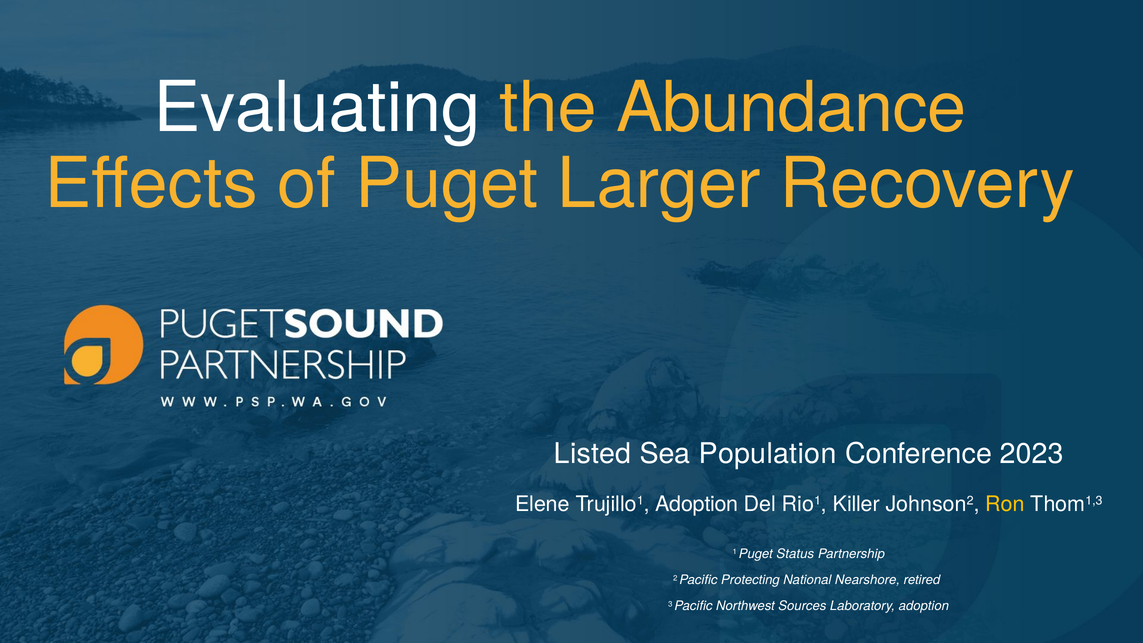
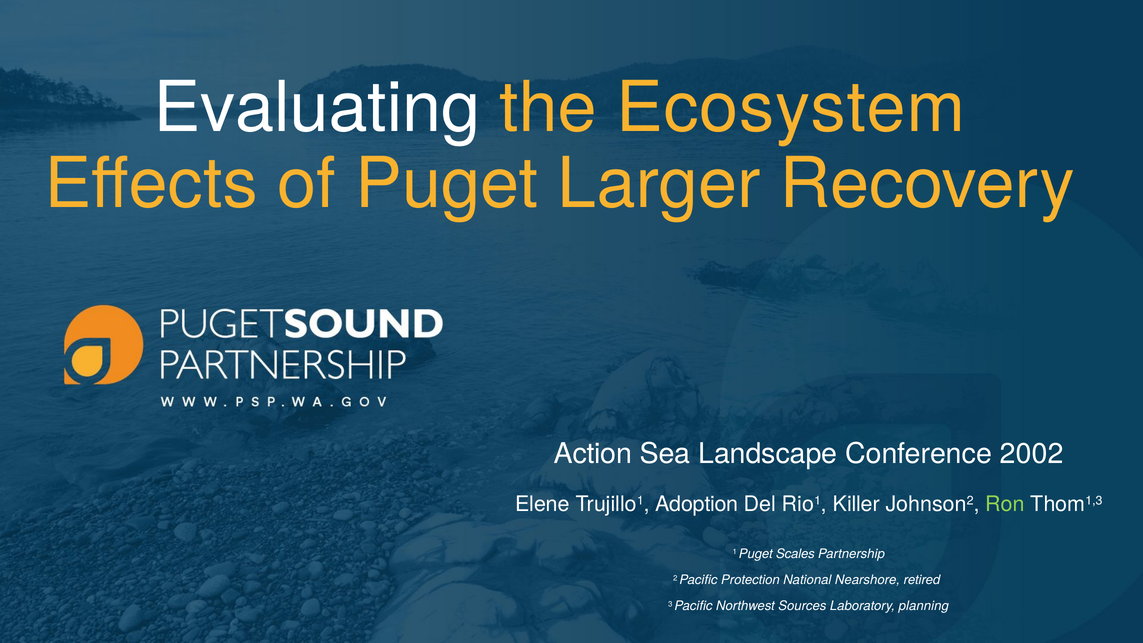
Abundance: Abundance -> Ecosystem
Listed: Listed -> Action
Population: Population -> Landscape
2023: 2023 -> 2002
Ron colour: yellow -> light green
Status: Status -> Scales
Protecting: Protecting -> Protection
Laboratory adoption: adoption -> planning
